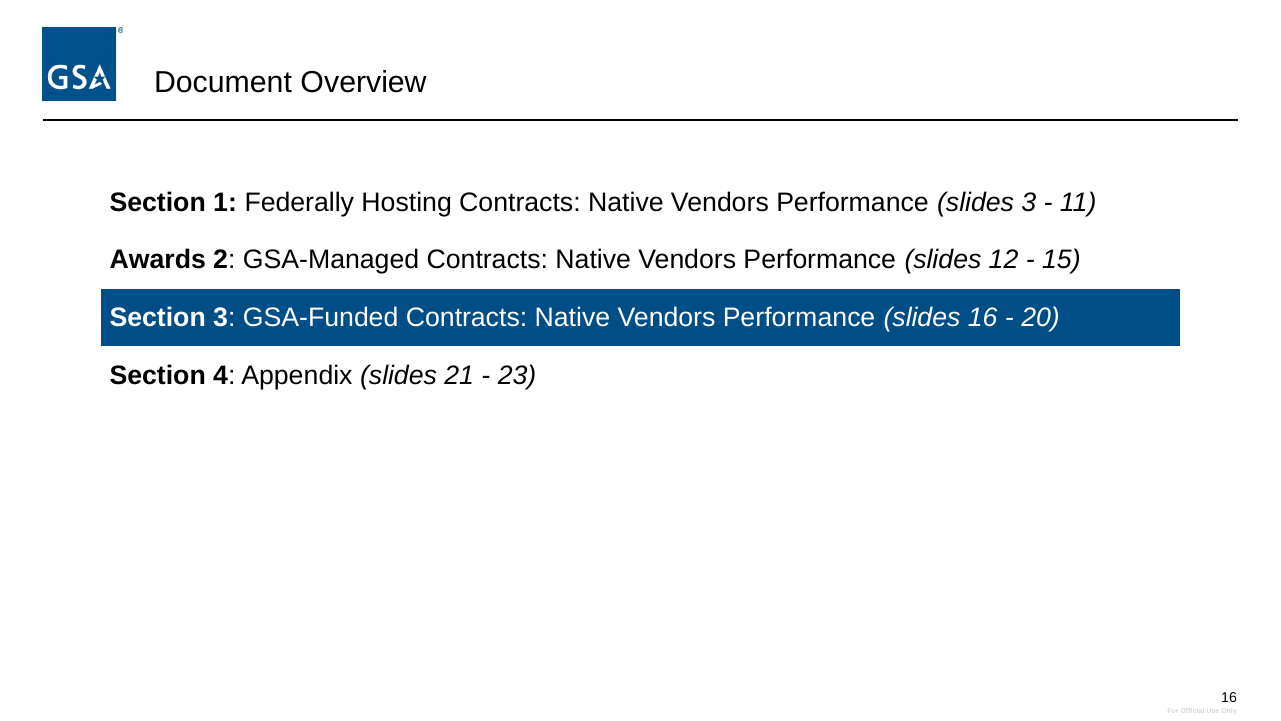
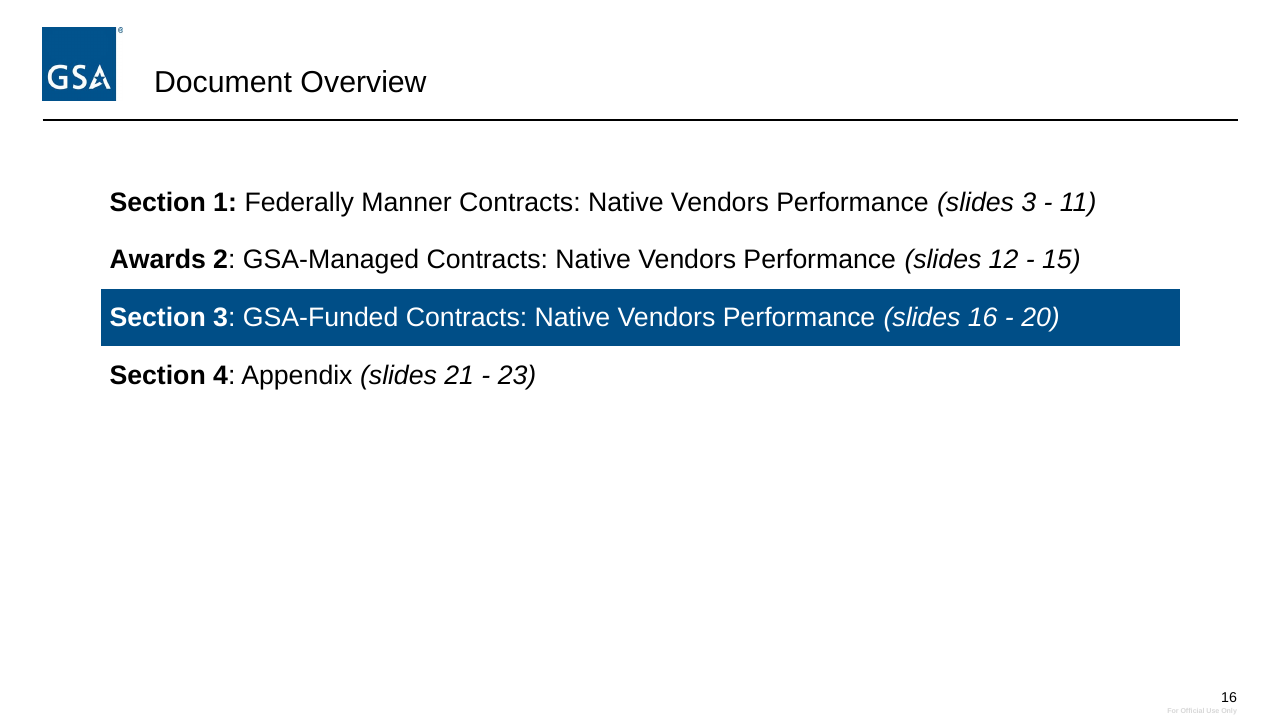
Hosting: Hosting -> Manner
